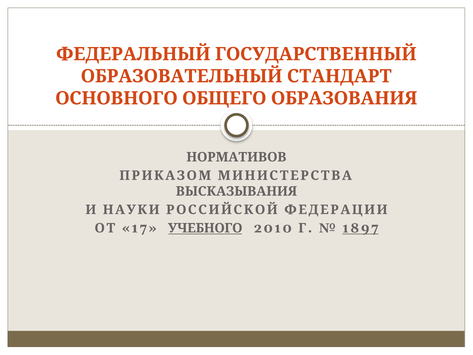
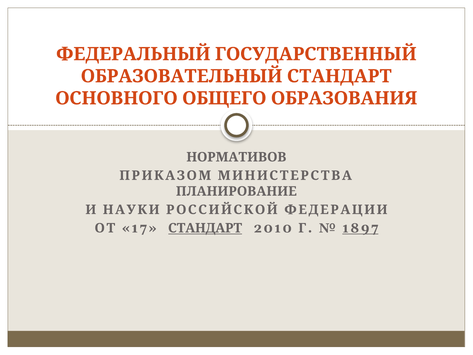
ВЫСКАЗЫВАНИЯ: ВЫСКАЗЫВАНИЯ -> ПЛАНИРОВАНИЕ
ОТ УЧЕБНОГО: УЧЕБНОГО -> СТАНДАРТ
